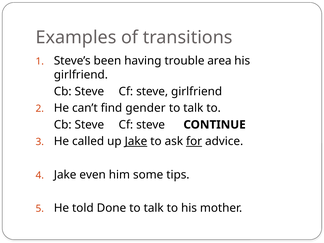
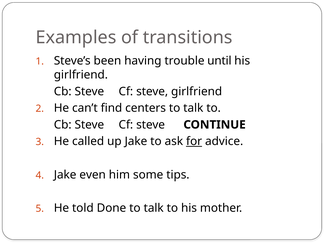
area: area -> until
gender: gender -> centers
Jake at (136, 141) underline: present -> none
